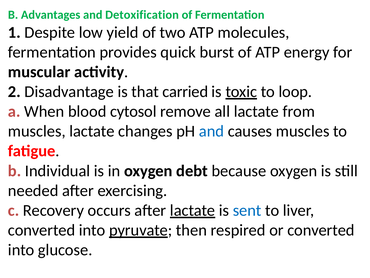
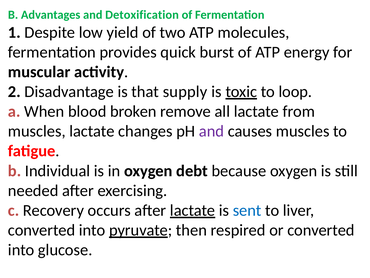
carried: carried -> supply
cytosol: cytosol -> broken
and at (211, 131) colour: blue -> purple
